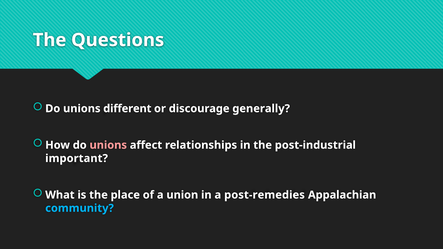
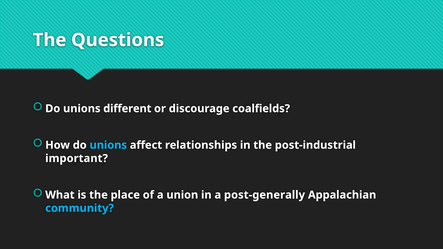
generally: generally -> coalfields
unions at (108, 145) colour: pink -> light blue
post-remedies: post-remedies -> post-generally
